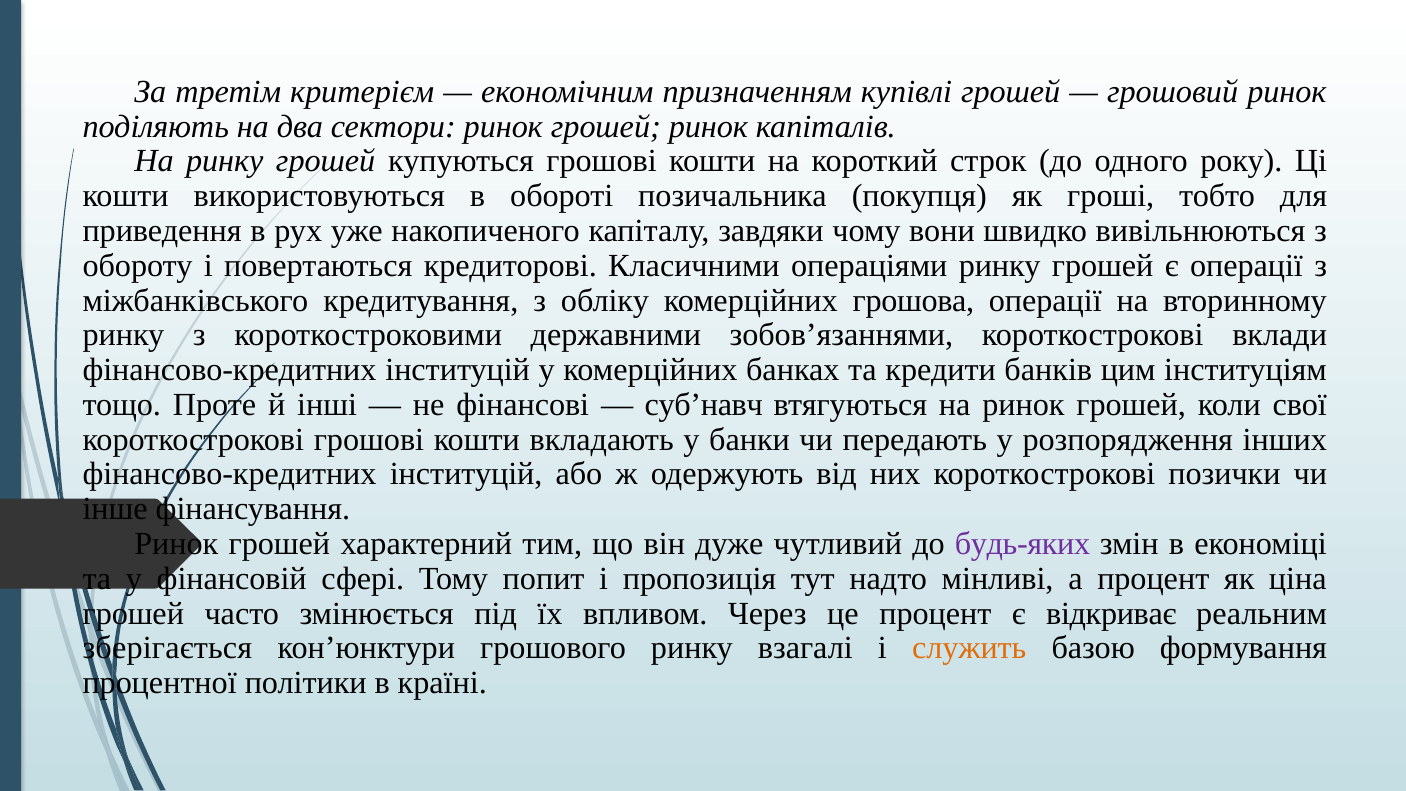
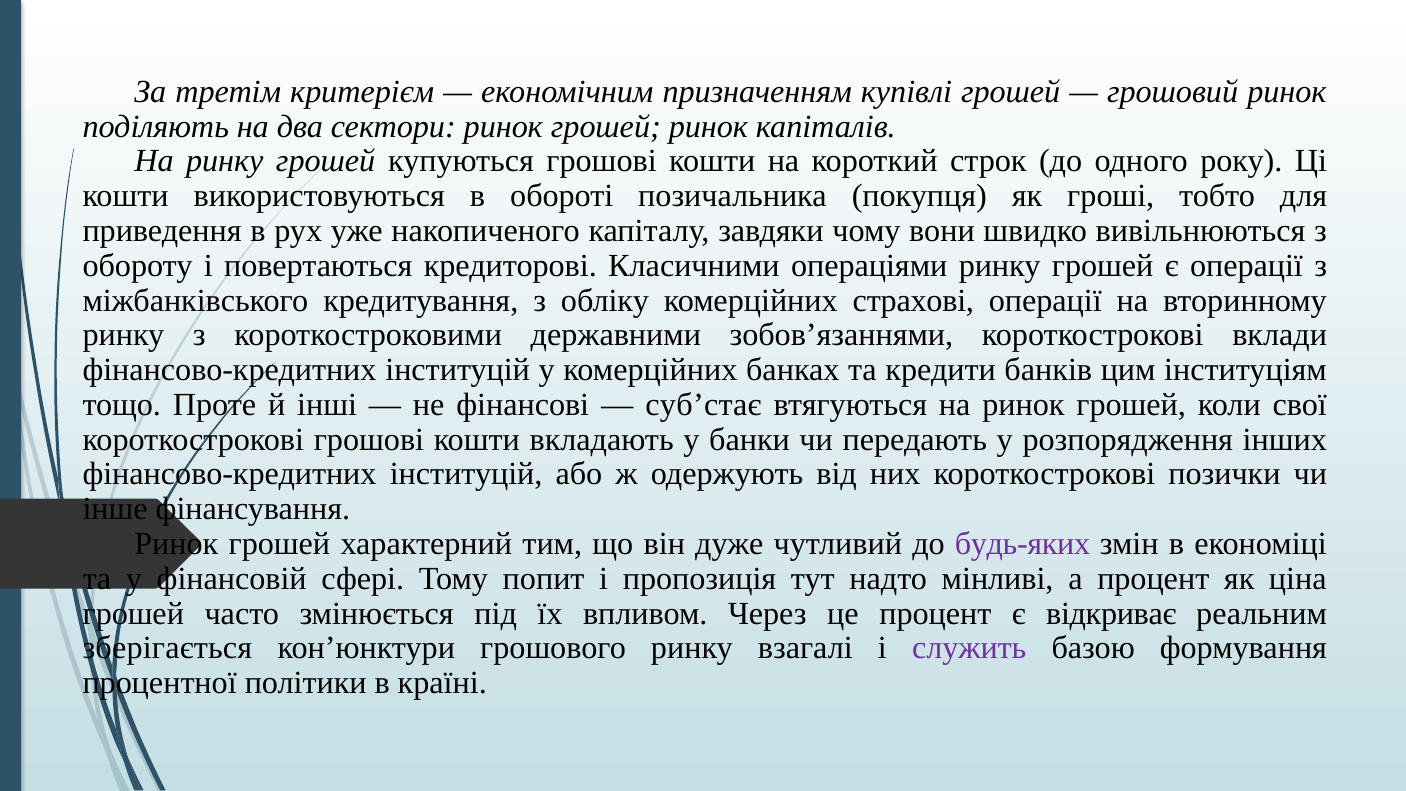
грошова: грошова -> страхові
суб’навч: суб’навч -> суб’стає
служить colour: orange -> purple
